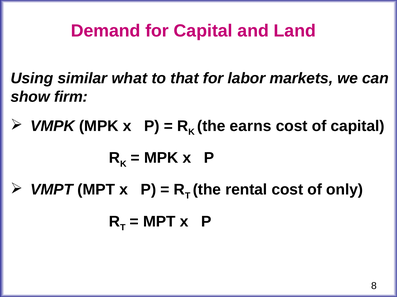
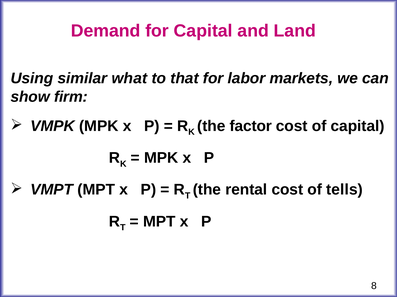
earns: earns -> factor
only: only -> tells
